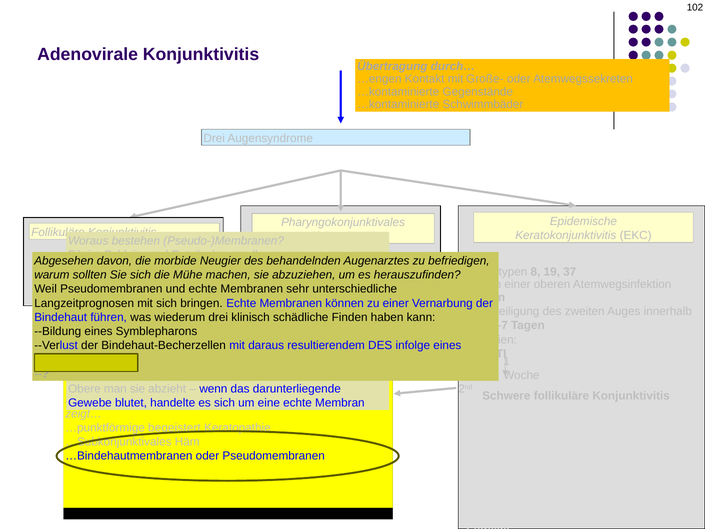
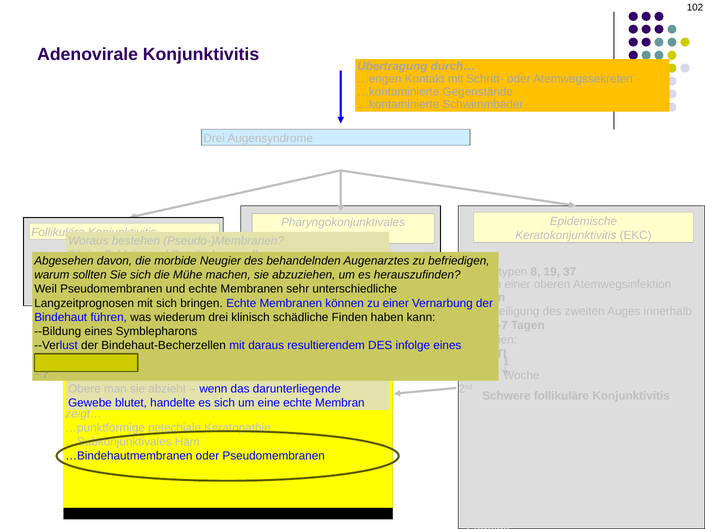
Große-: Große- -> Schritt-
begeistert: begeistert -> petechiale
